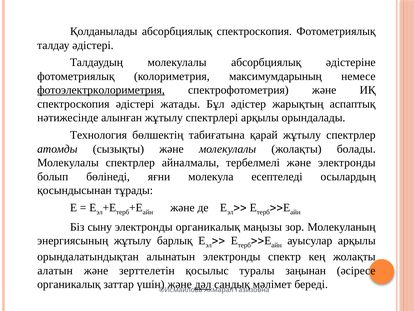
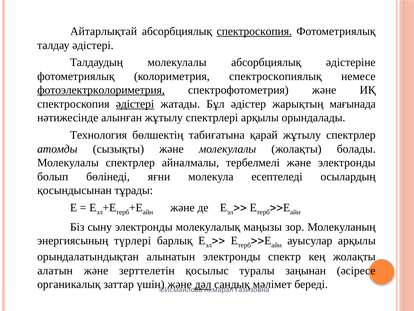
Қолданылады: Қолданылады -> Айтарлықтай
спектроскопия at (254, 31) underline: none -> present
максимумдарының: максимумдарының -> спектроскопиялық
әдістері at (135, 104) underline: none -> present
аспаптық: аспаптық -> мағынада
электронды органикалық: органикалық -> молекулалық
энергиясының жұтылу: жұтылу -> түрлері
